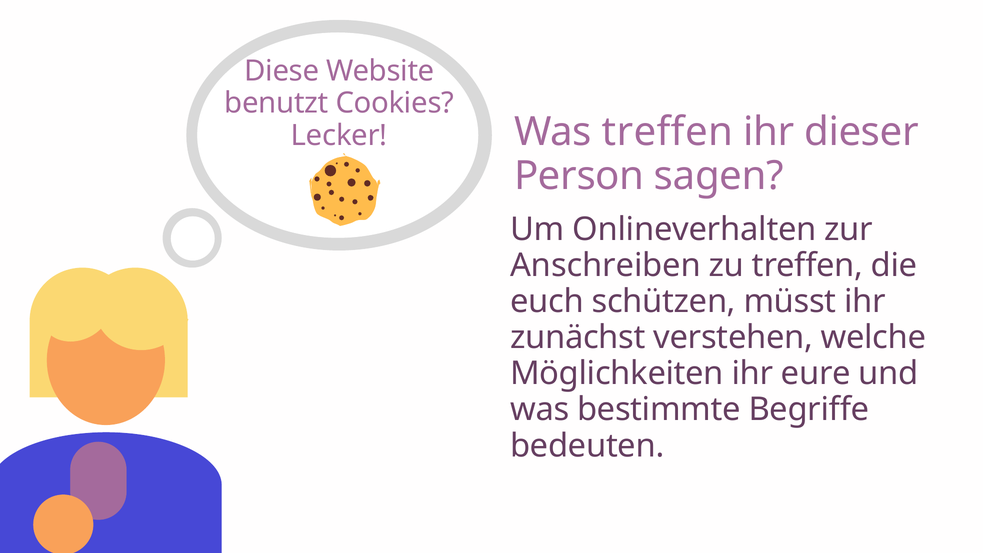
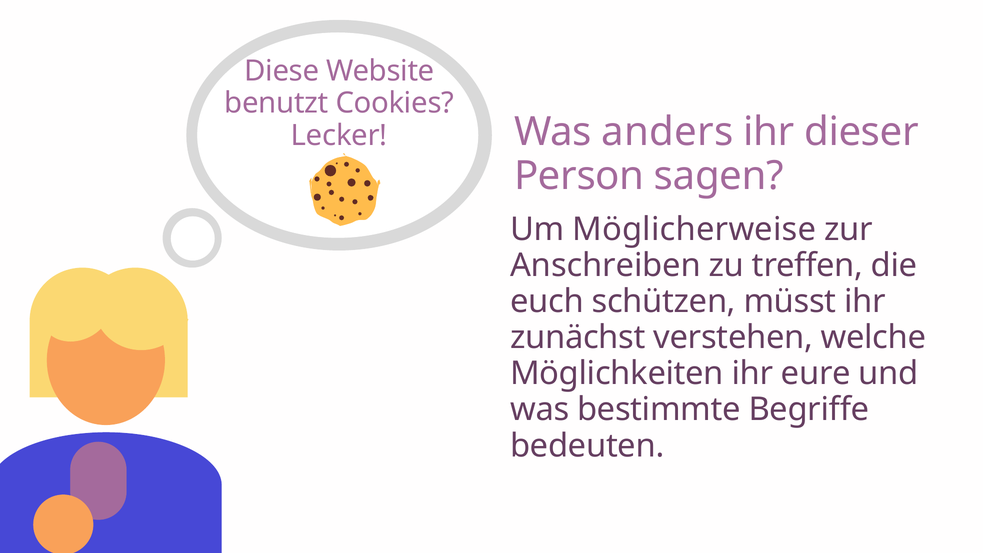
Was treffen: treffen -> anders
Onlineverhalten: Onlineverhalten -> Möglicherweise
